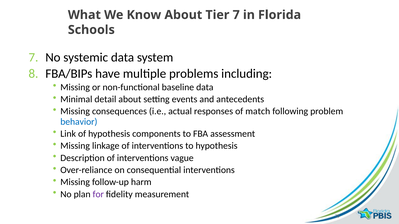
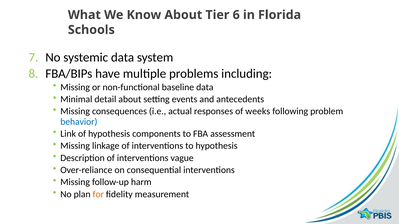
Tier 7: 7 -> 6
match: match -> weeks
for colour: purple -> orange
